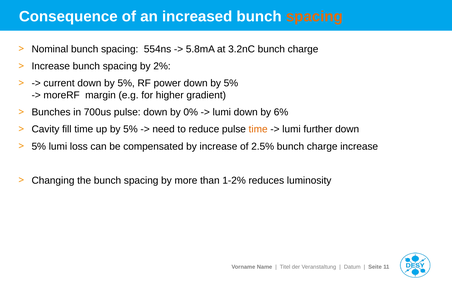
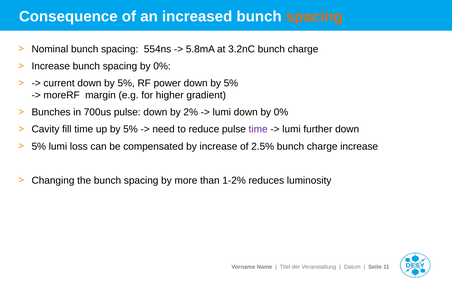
spacing by 2%: 2% -> 0%
0%: 0% -> 2%
down by 6%: 6% -> 0%
time at (258, 130) colour: orange -> purple
